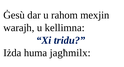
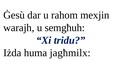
kellimna: kellimna -> semgħuh
